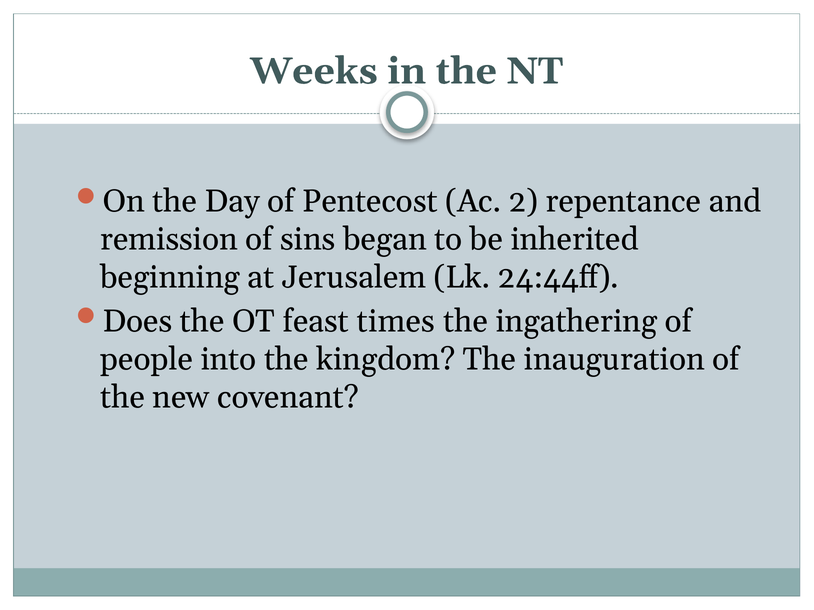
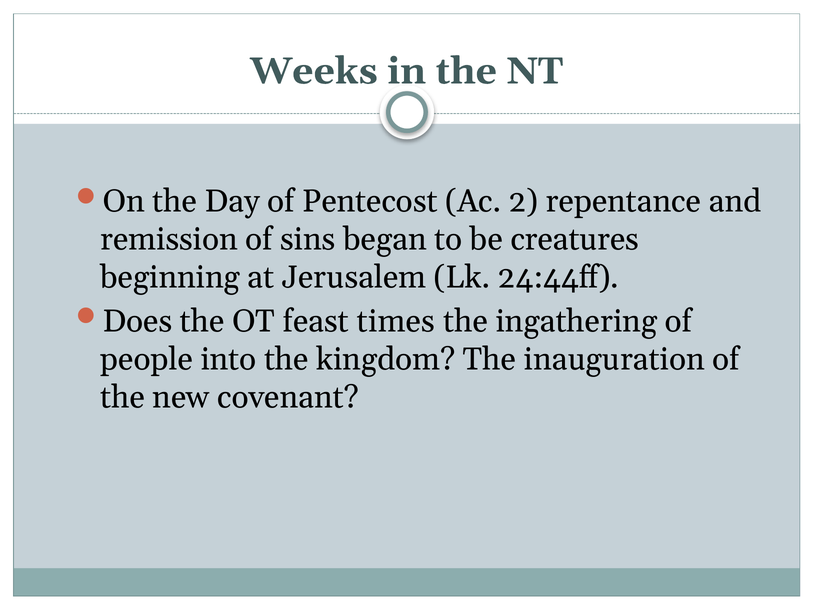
inherited: inherited -> creatures
